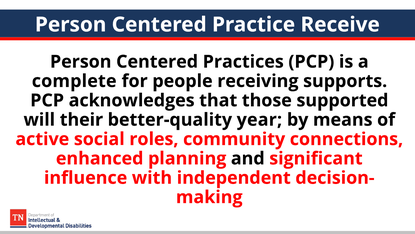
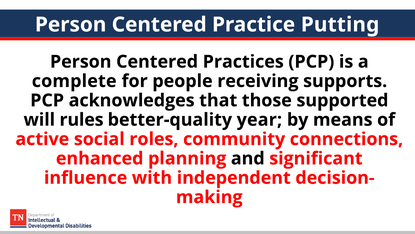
Receive: Receive -> Putting
their: their -> rules
